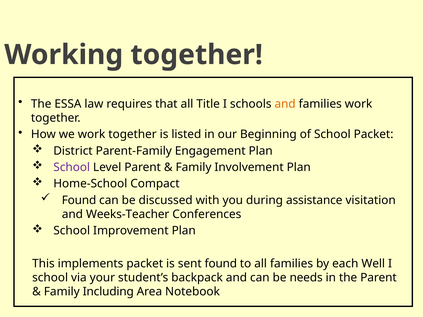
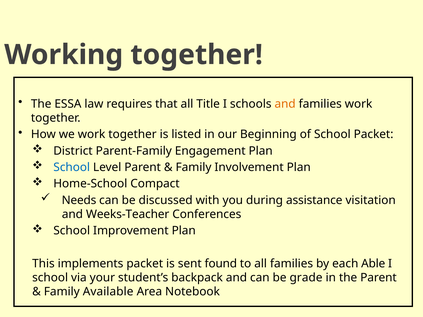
School at (72, 167) colour: purple -> blue
Found at (79, 200): Found -> Needs
Well: Well -> Able
needs: needs -> grade
Including: Including -> Available
